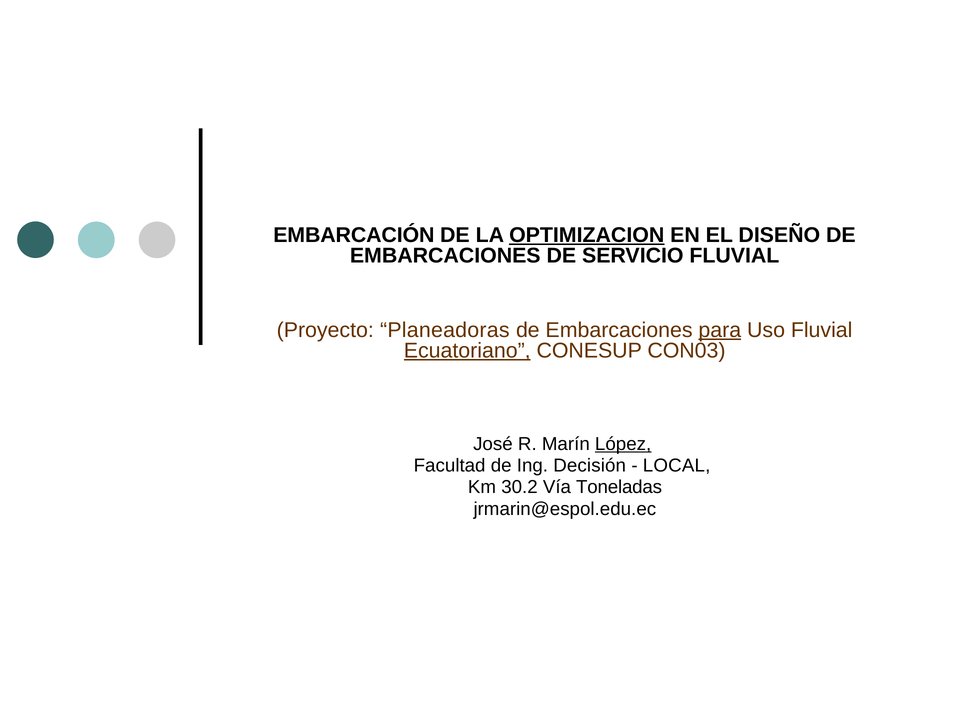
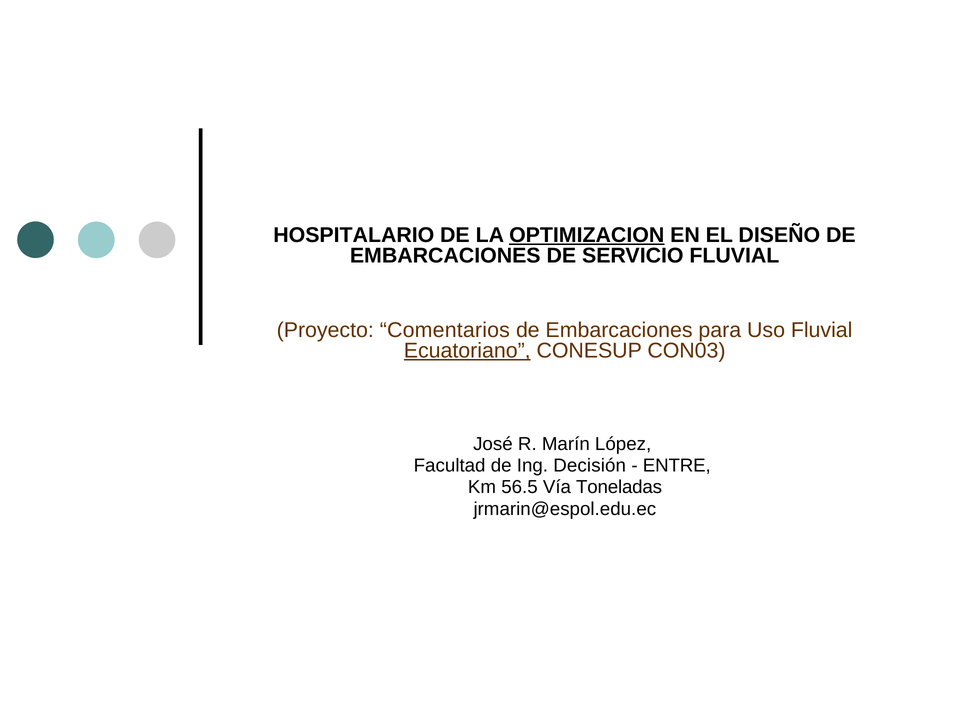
EMBARCACIÓN: EMBARCACIÓN -> HOSPITALARIO
Planeadoras: Planeadoras -> Comentarios
para underline: present -> none
López underline: present -> none
LOCAL: LOCAL -> ENTRE
30.2: 30.2 -> 56.5
